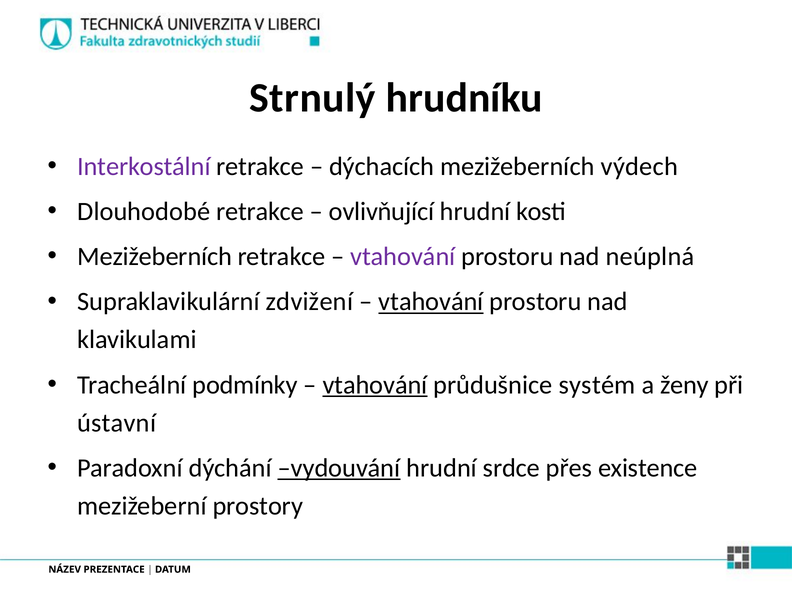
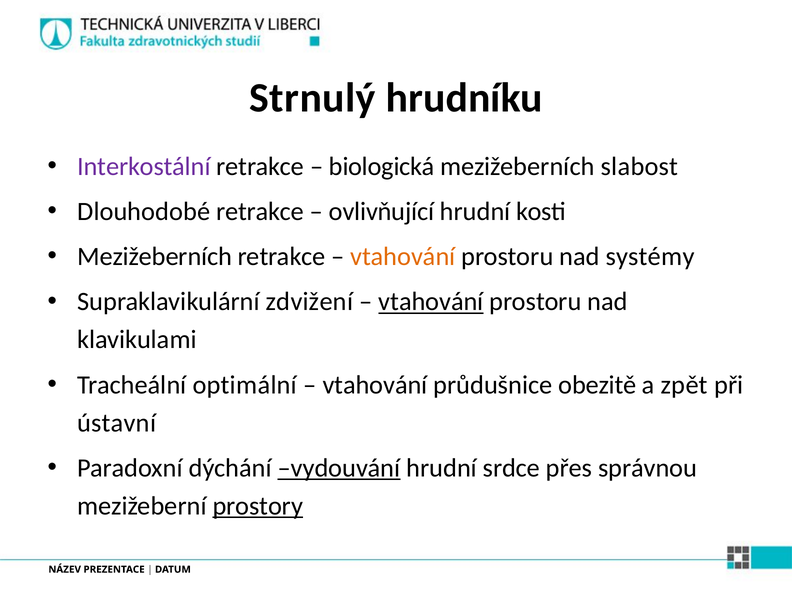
dýchacích: dýchacích -> biologická
výdech: výdech -> slabost
vtahování at (403, 257) colour: purple -> orange
neúplná: neúplná -> systémy
podmínky: podmínky -> optimální
vtahování at (375, 385) underline: present -> none
systém: systém -> obezitě
ženy: ženy -> zpět
existence: existence -> správnou
prostory underline: none -> present
